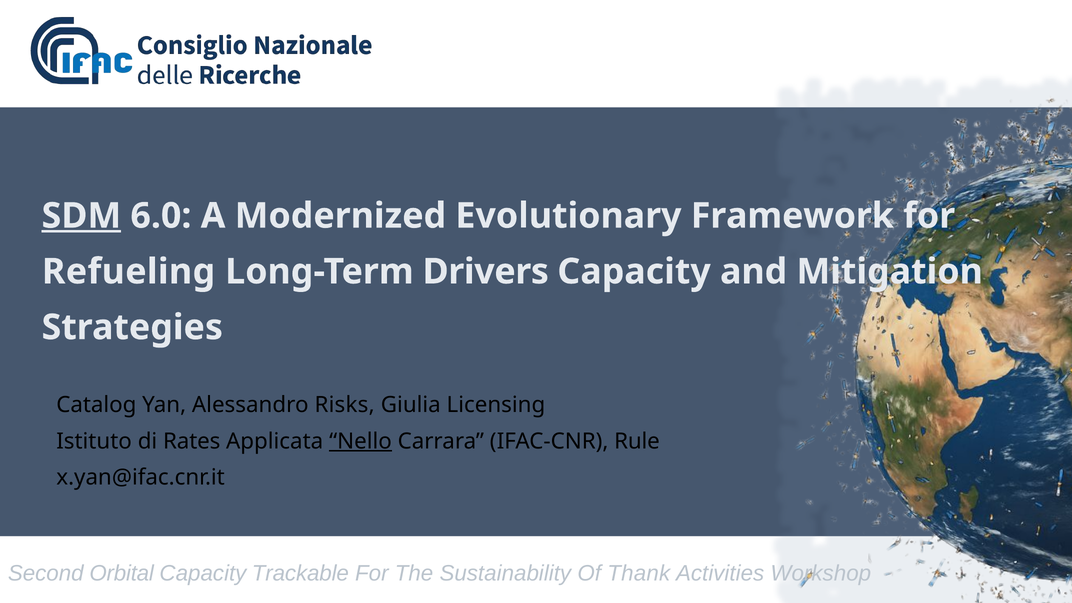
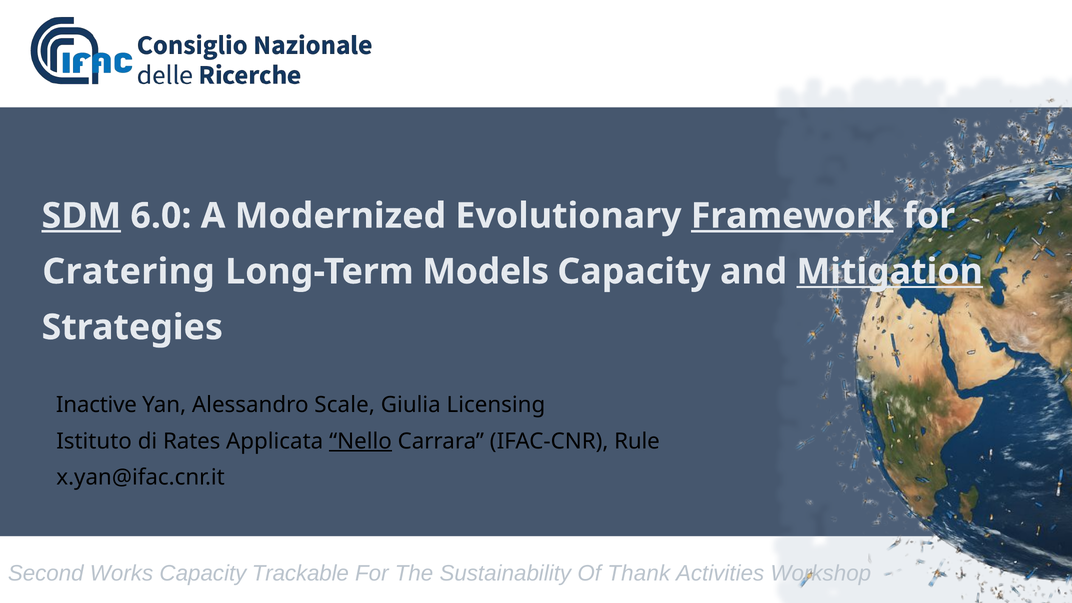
Framework underline: none -> present
Refueling: Refueling -> Cratering
Drivers: Drivers -> Models
Mitigation underline: none -> present
Catalog: Catalog -> Inactive
Risks: Risks -> Scale
Orbital: Orbital -> Works
